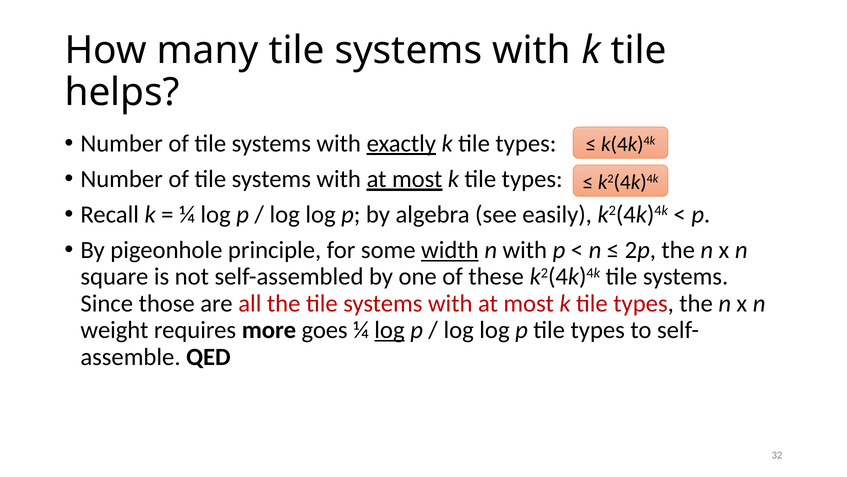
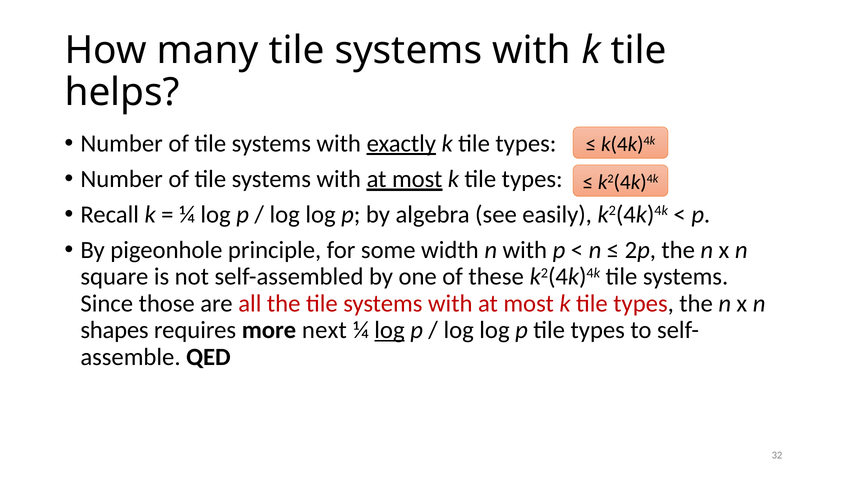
width underline: present -> none
weight: weight -> shapes
goes: goes -> next
